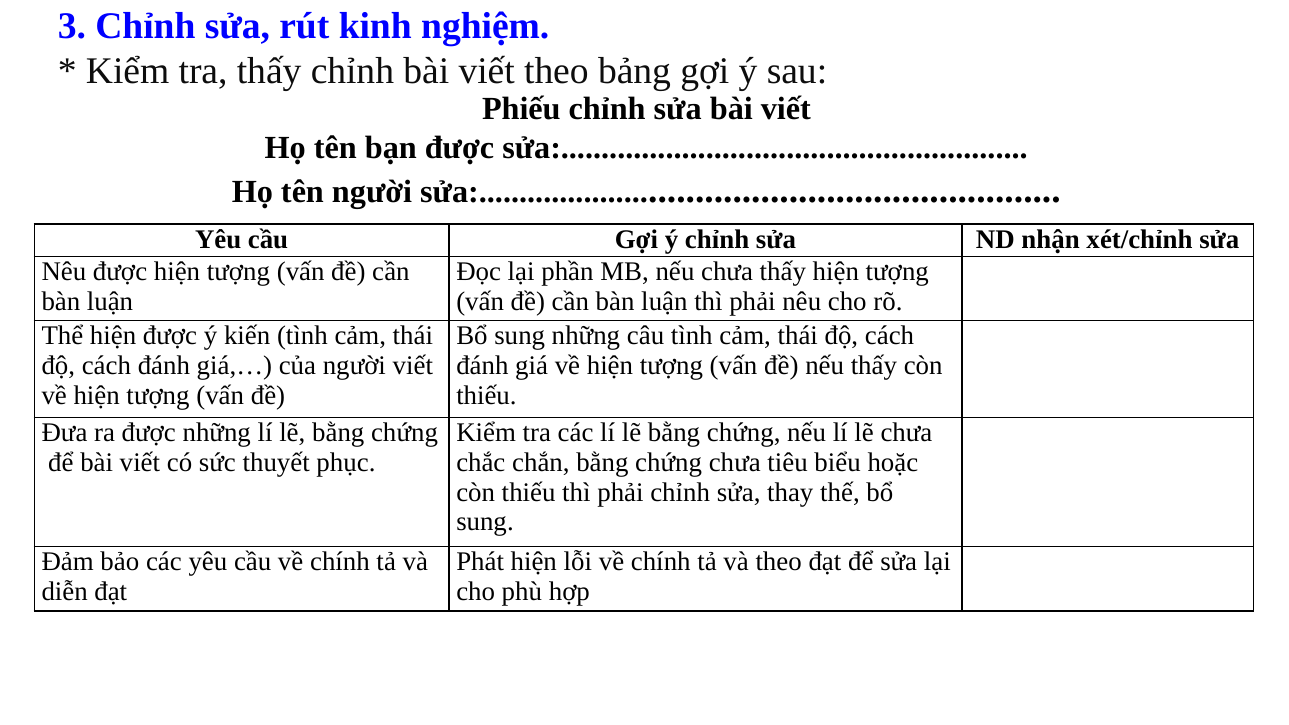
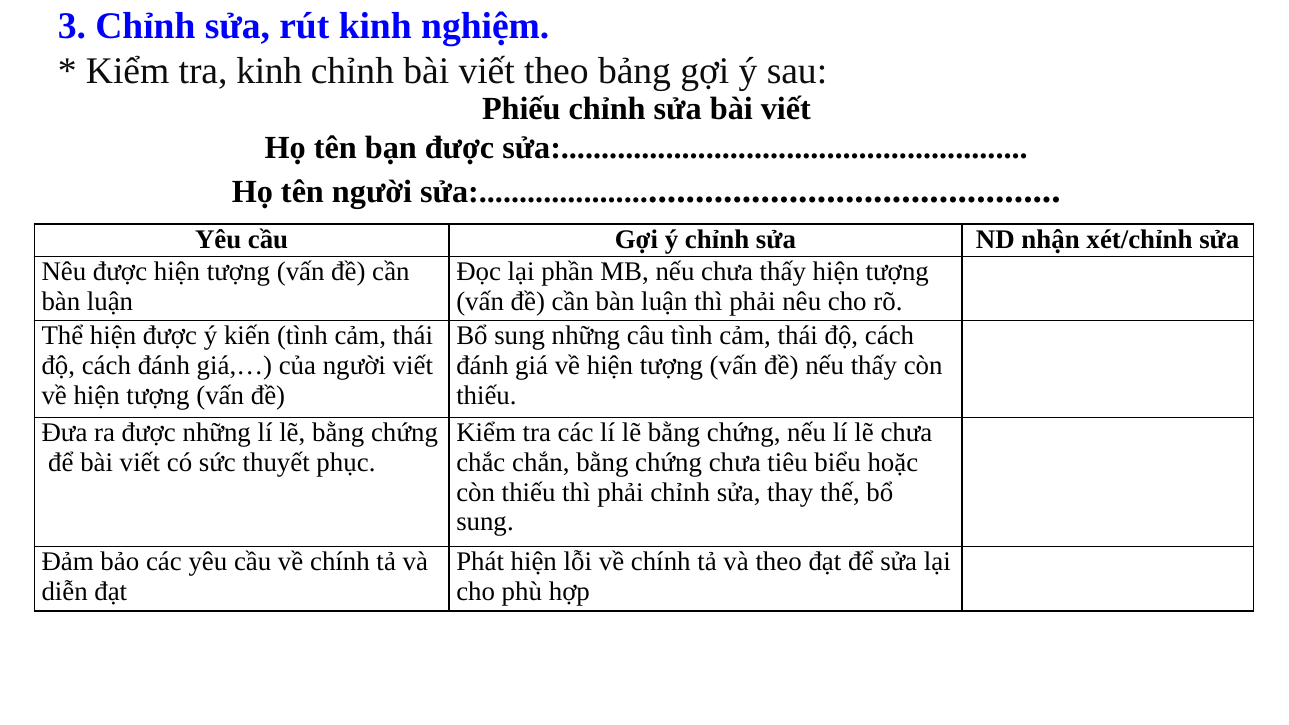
tra thấy: thấy -> kinh
